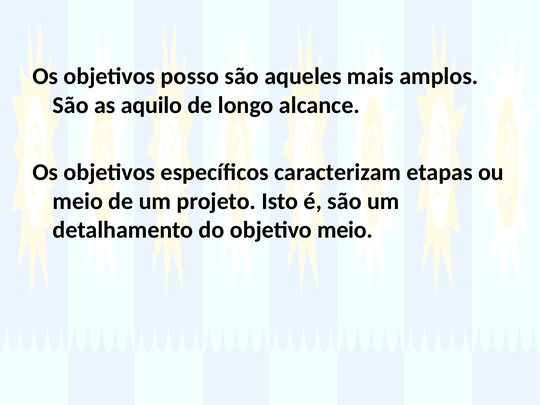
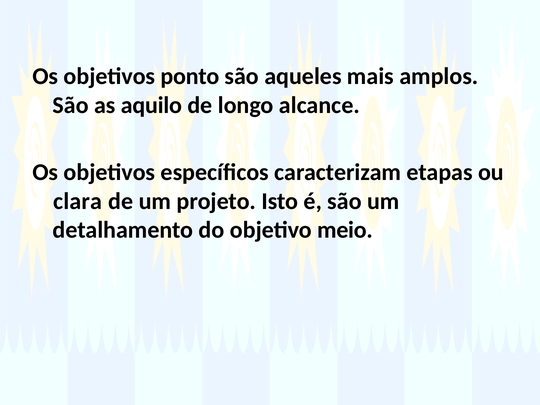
posso: posso -> ponto
meio at (78, 201): meio -> clara
